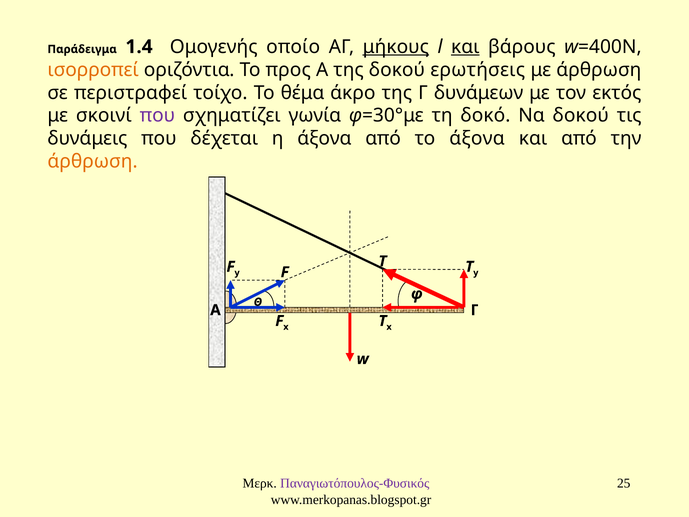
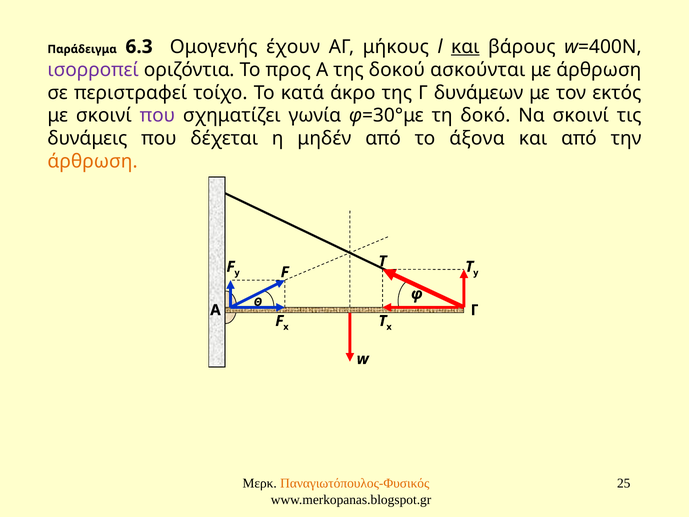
1.4: 1.4 -> 6.3
οποίο: οποίο -> έχουν
μήκους underline: present -> none
ισορροπεί colour: orange -> purple
ερωτήσεις: ερωτήσεις -> ασκούνται
θέμα: θέμα -> κατά
Να δοκού: δοκού -> σκοινί
η άξονα: άξονα -> μηδέν
Παναγιωτόπουλος-Φυσικός colour: purple -> orange
